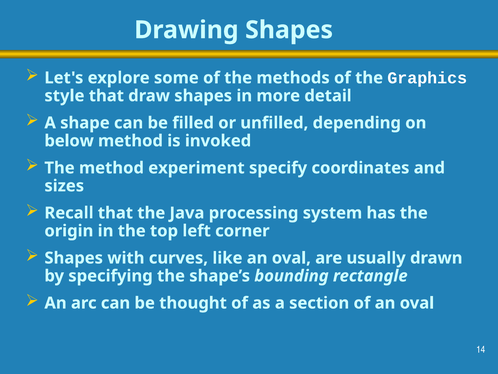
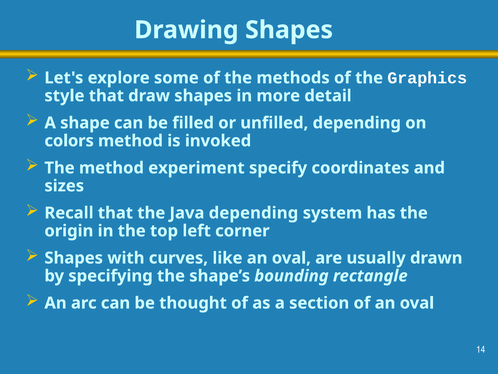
below: below -> colors
Java processing: processing -> depending
